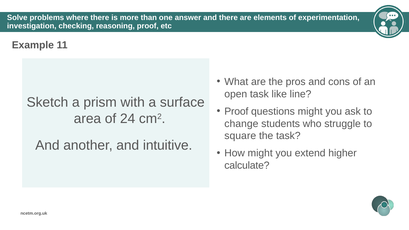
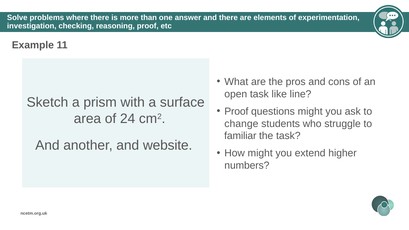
square: square -> familiar
intuitive: intuitive -> website
calculate: calculate -> numbers
